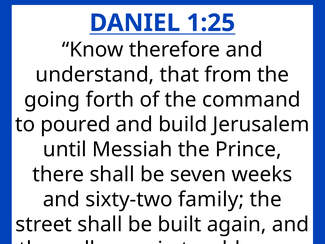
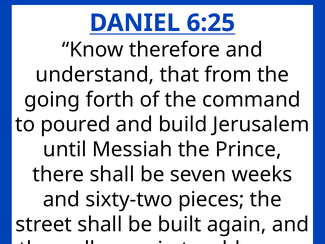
1:25: 1:25 -> 6:25
family: family -> pieces
